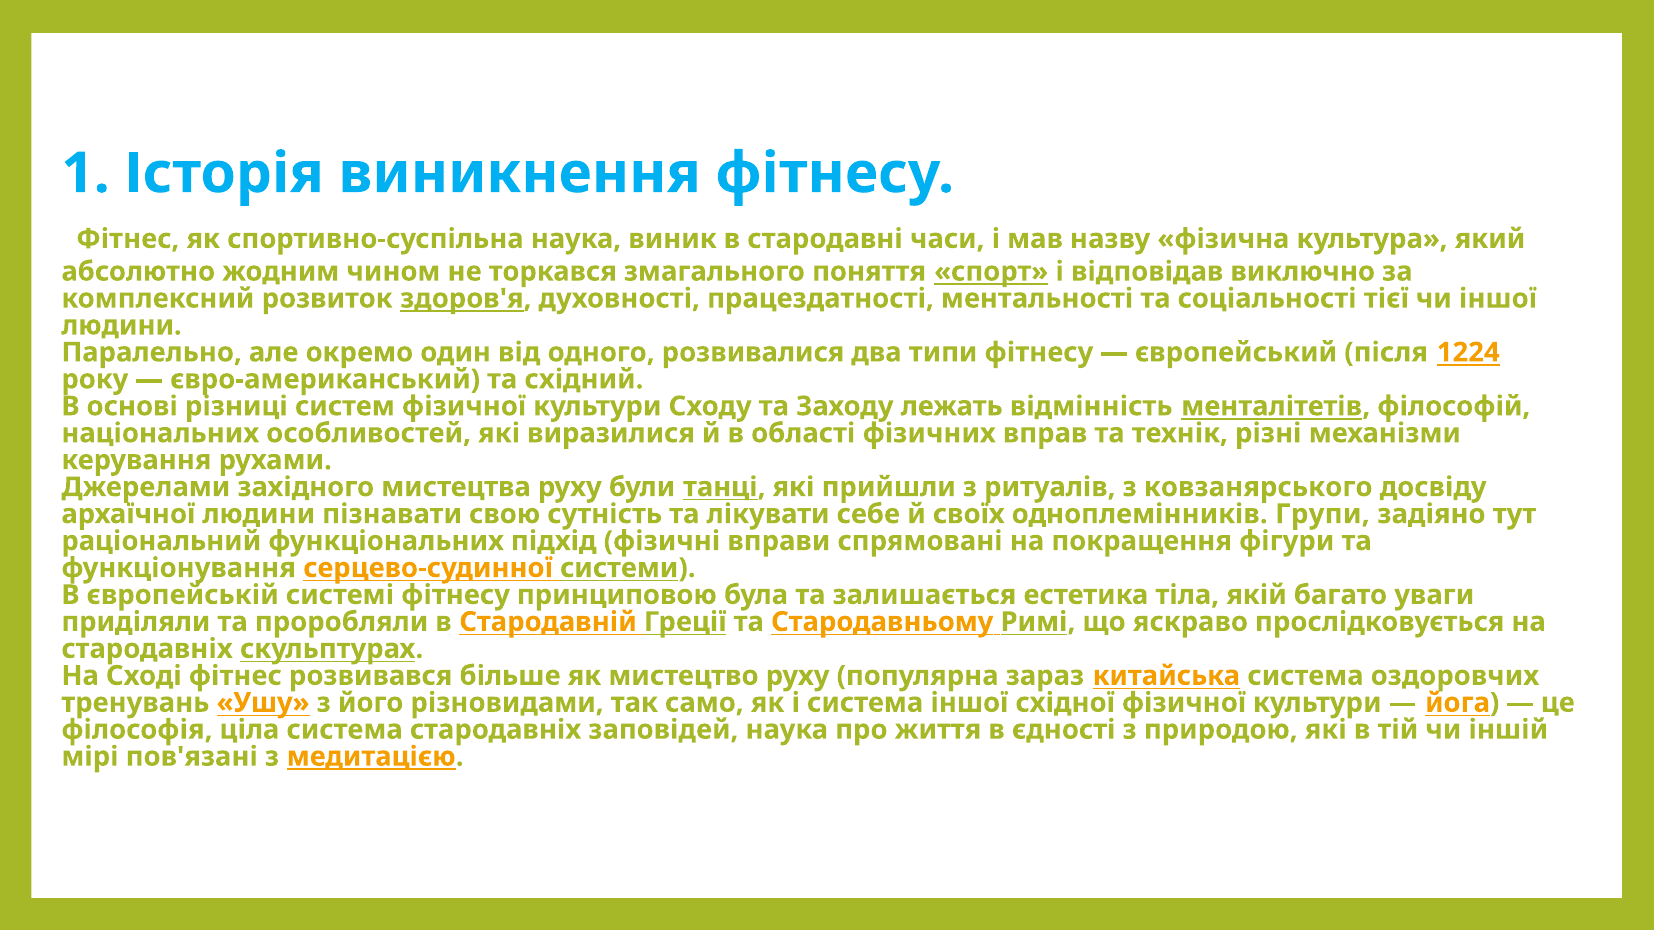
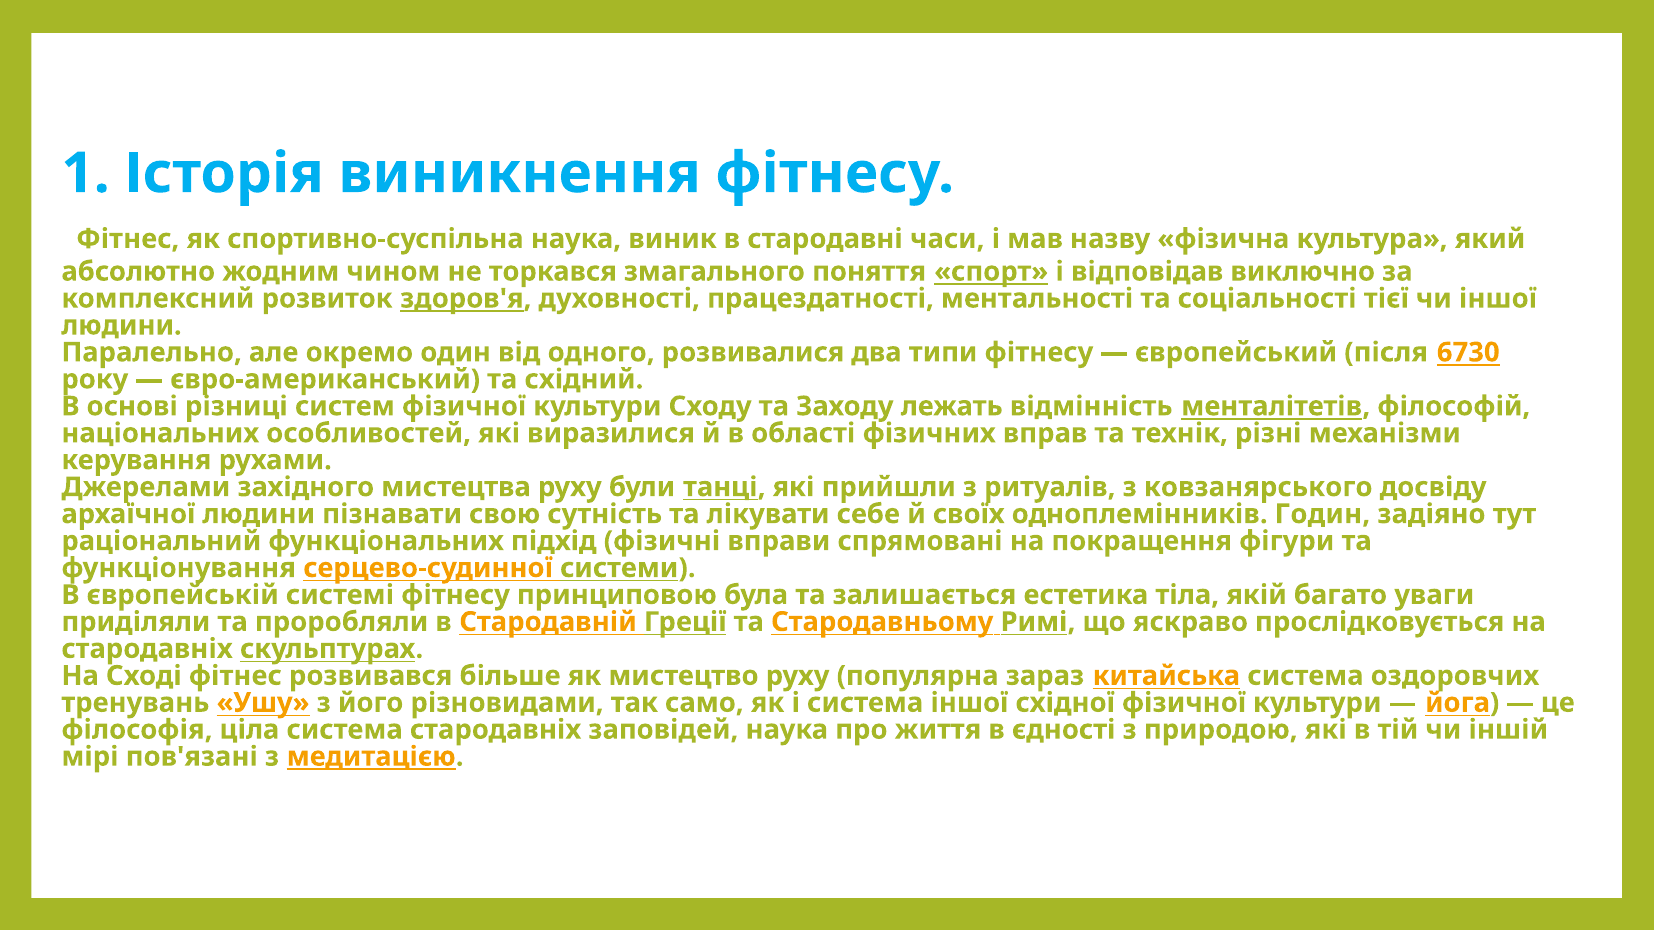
1224: 1224 -> 6730
Групи: Групи -> Годин
